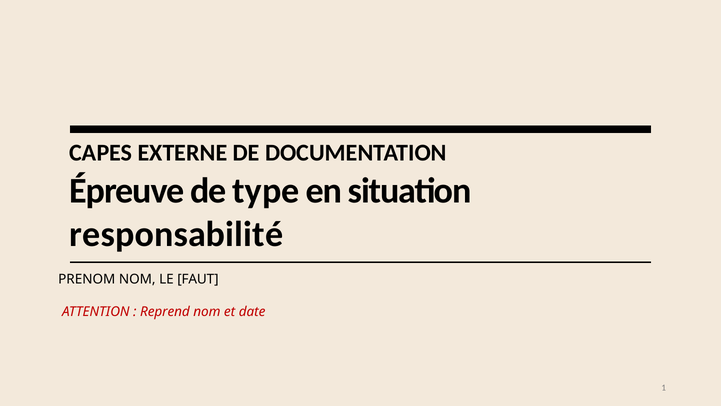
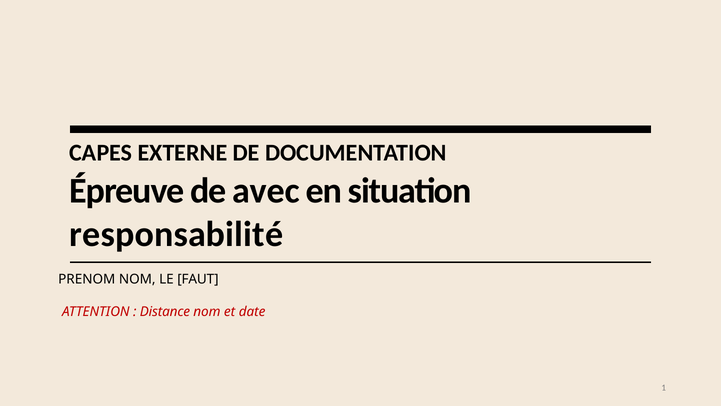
type: type -> avec
Reprend: Reprend -> Distance
